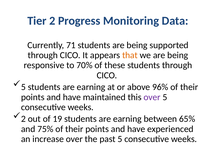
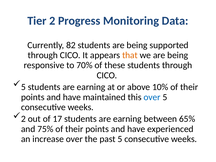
71: 71 -> 82
96%: 96% -> 10%
over at (152, 97) colour: purple -> blue
19: 19 -> 17
